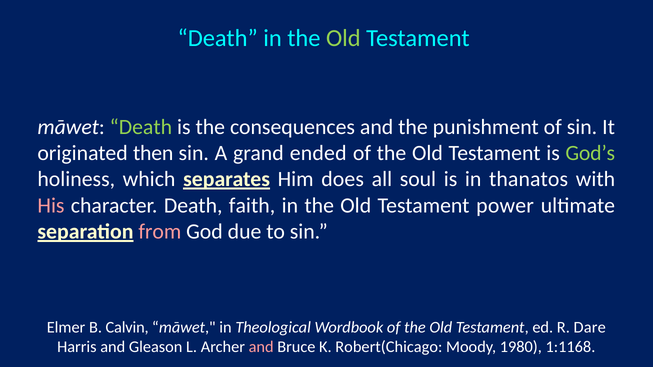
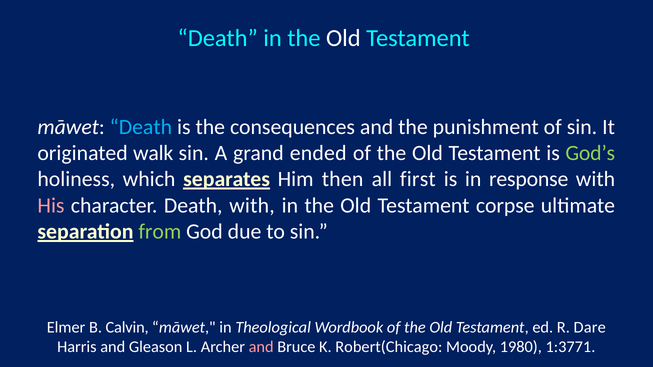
Old at (343, 38) colour: light green -> white
Death at (141, 127) colour: light green -> light blue
then: then -> walk
does: does -> then
soul: soul -> first
thanatos: thanatos -> response
Death faith: faith -> with
power: power -> corpse
from colour: pink -> light green
1:1168: 1:1168 -> 1:3771
